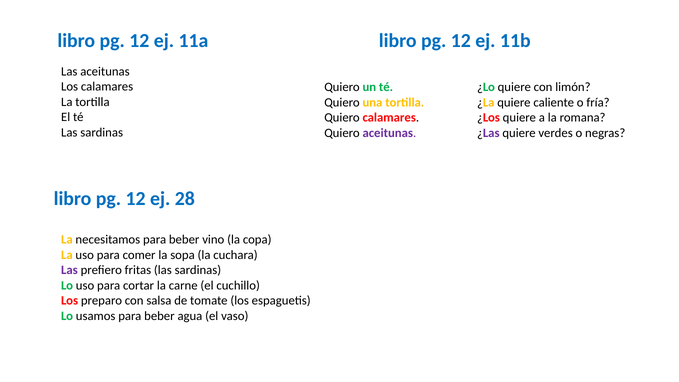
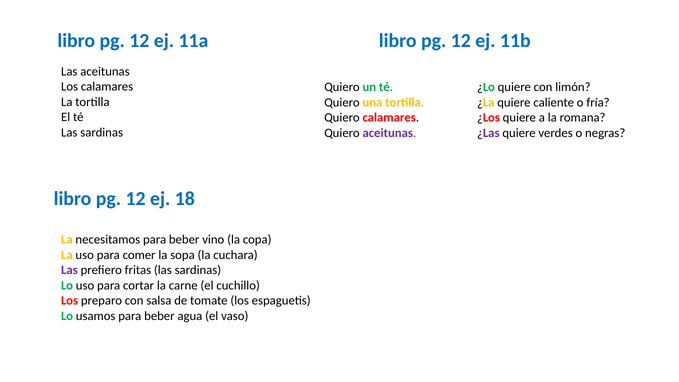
28: 28 -> 18
